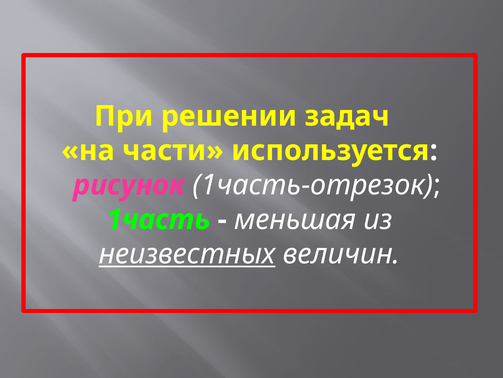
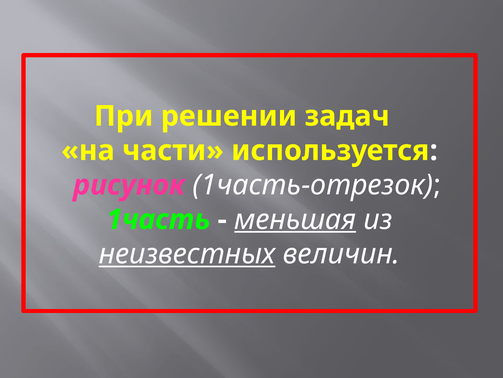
меньшая underline: none -> present
